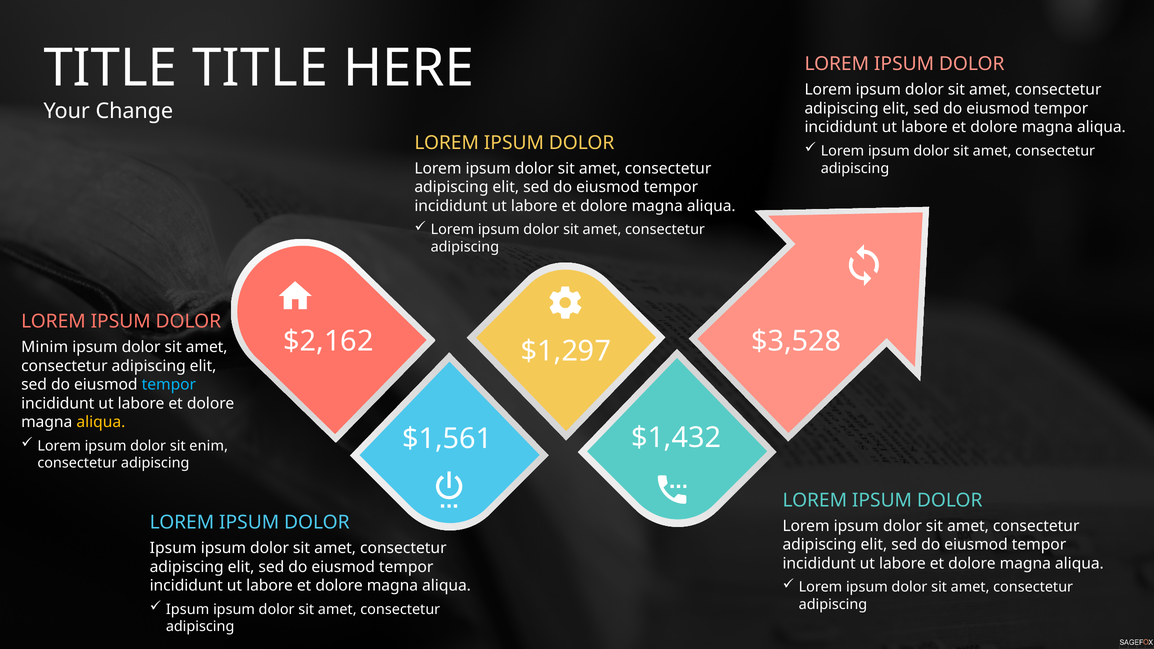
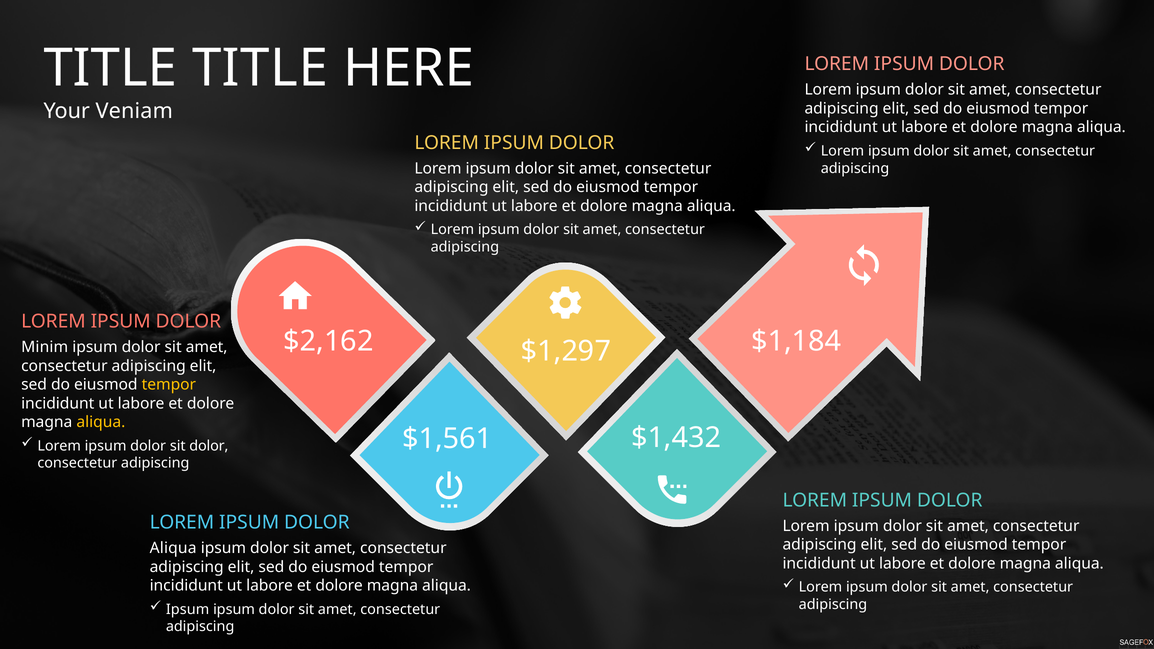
Change: Change -> Veniam
$3,528: $3,528 -> $1,184
tempor at (169, 385) colour: light blue -> yellow
sit enim: enim -> dolor
Ipsum at (173, 548): Ipsum -> Aliqua
